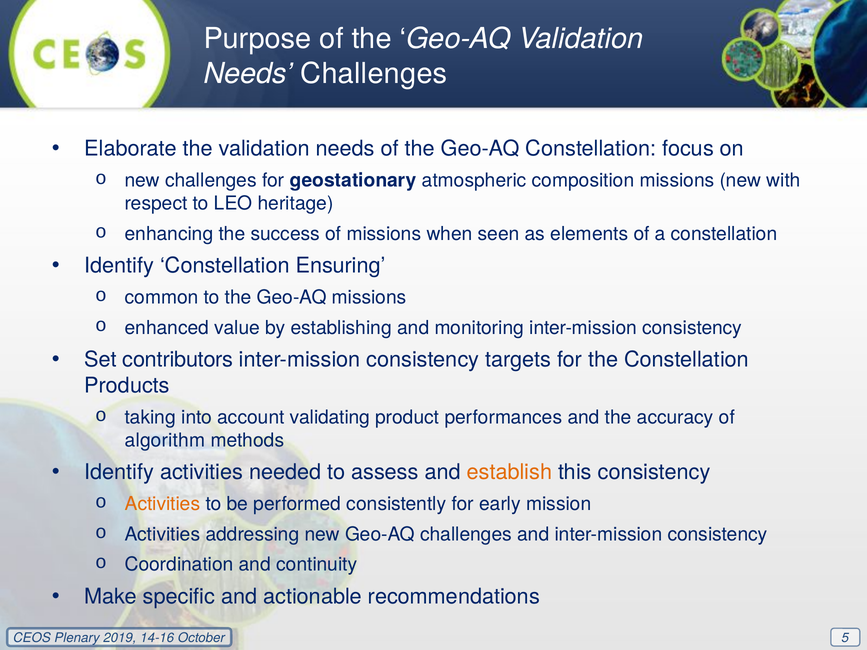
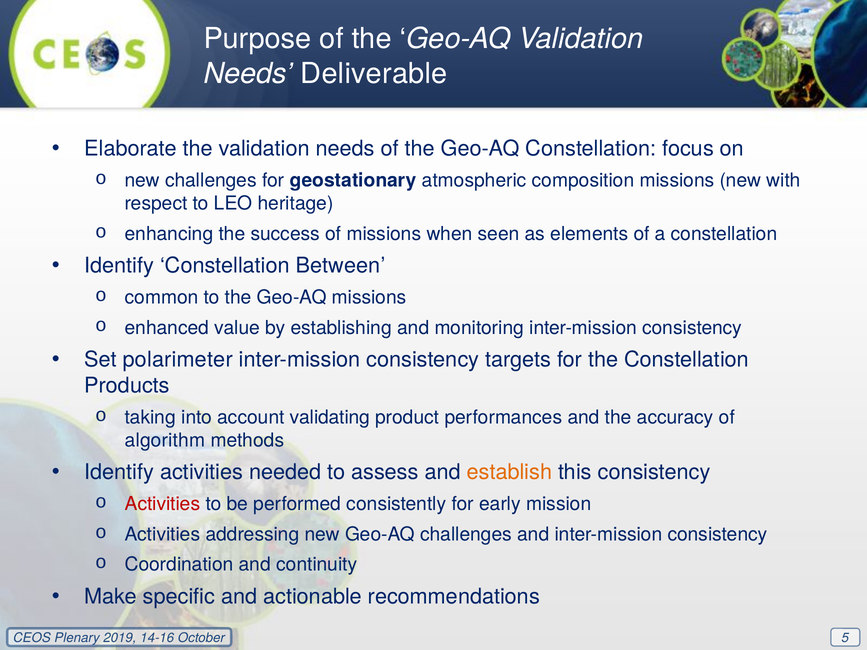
Needs Challenges: Challenges -> Deliverable
Ensuring: Ensuring -> Between
contributors: contributors -> polarimeter
Activities at (163, 504) colour: orange -> red
